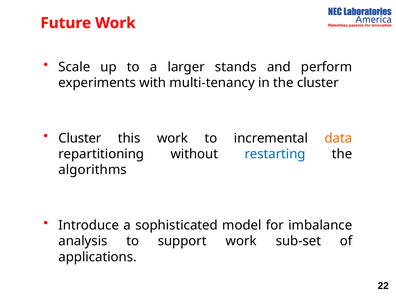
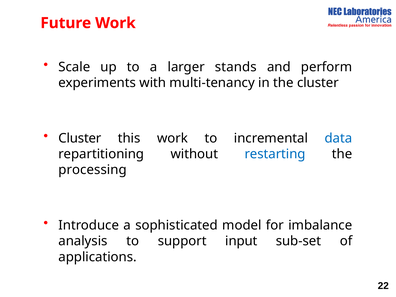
data colour: orange -> blue
algorithms: algorithms -> processing
support work: work -> input
